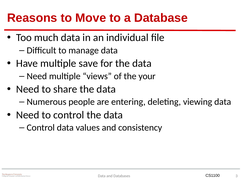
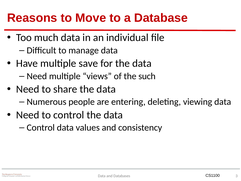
your: your -> such
